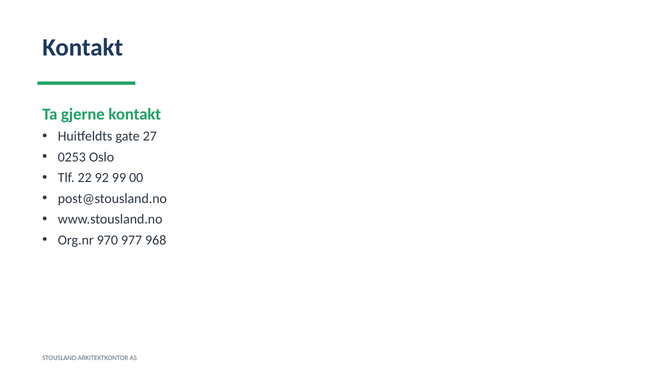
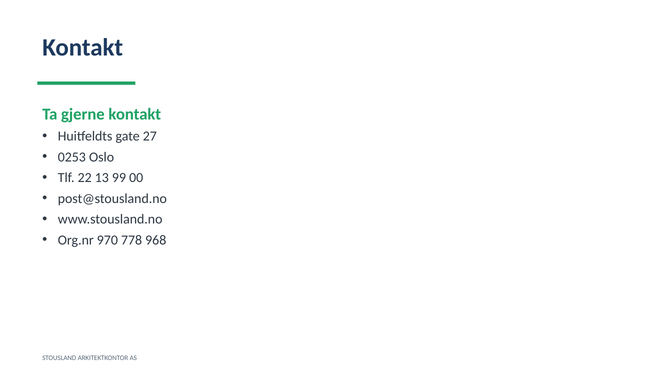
92: 92 -> 13
977: 977 -> 778
